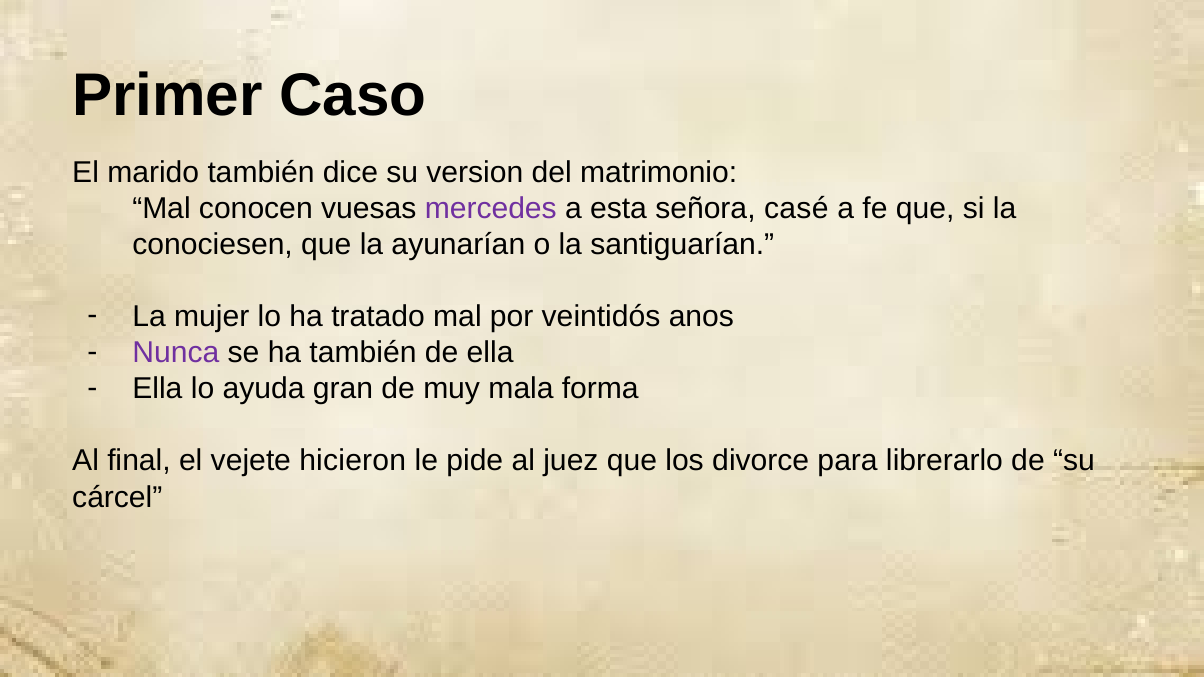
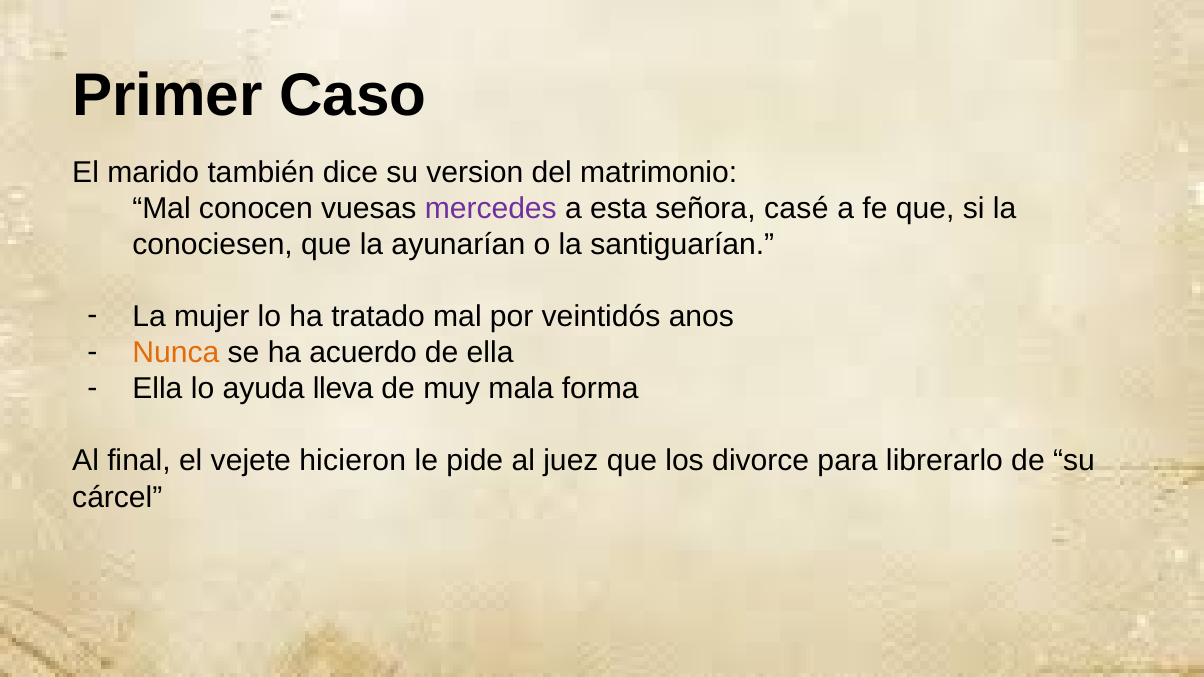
Nunca colour: purple -> orange
ha también: también -> acuerdo
gran: gran -> lleva
